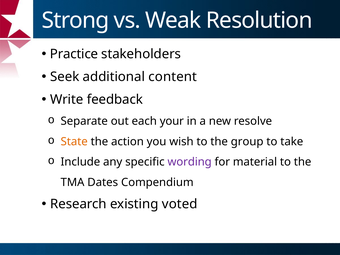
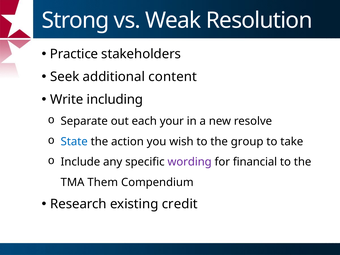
feedback: feedback -> including
State colour: orange -> blue
material: material -> financial
Dates: Dates -> Them
voted: voted -> credit
